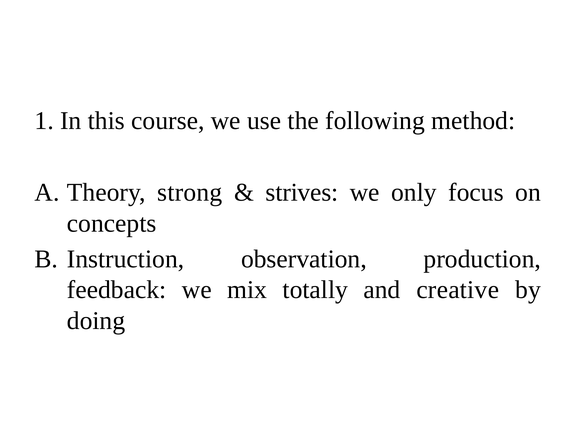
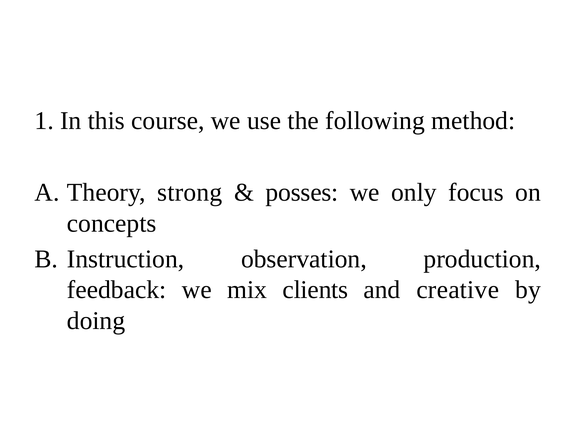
strives: strives -> posses
totally: totally -> clients
